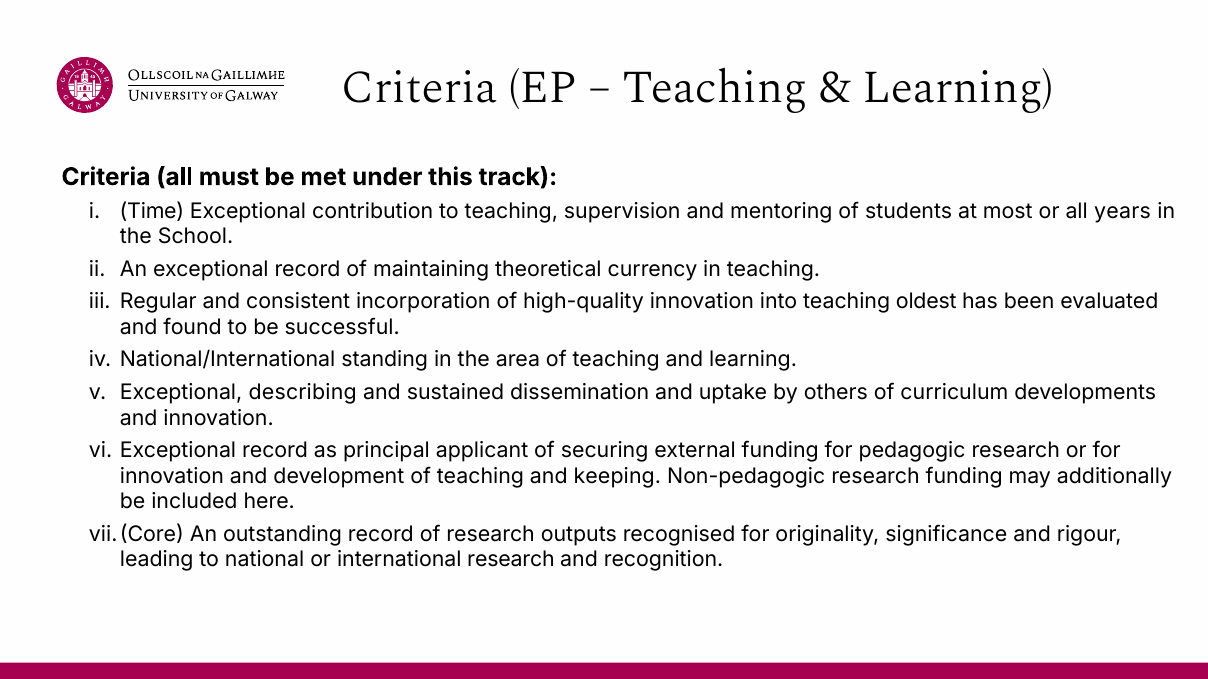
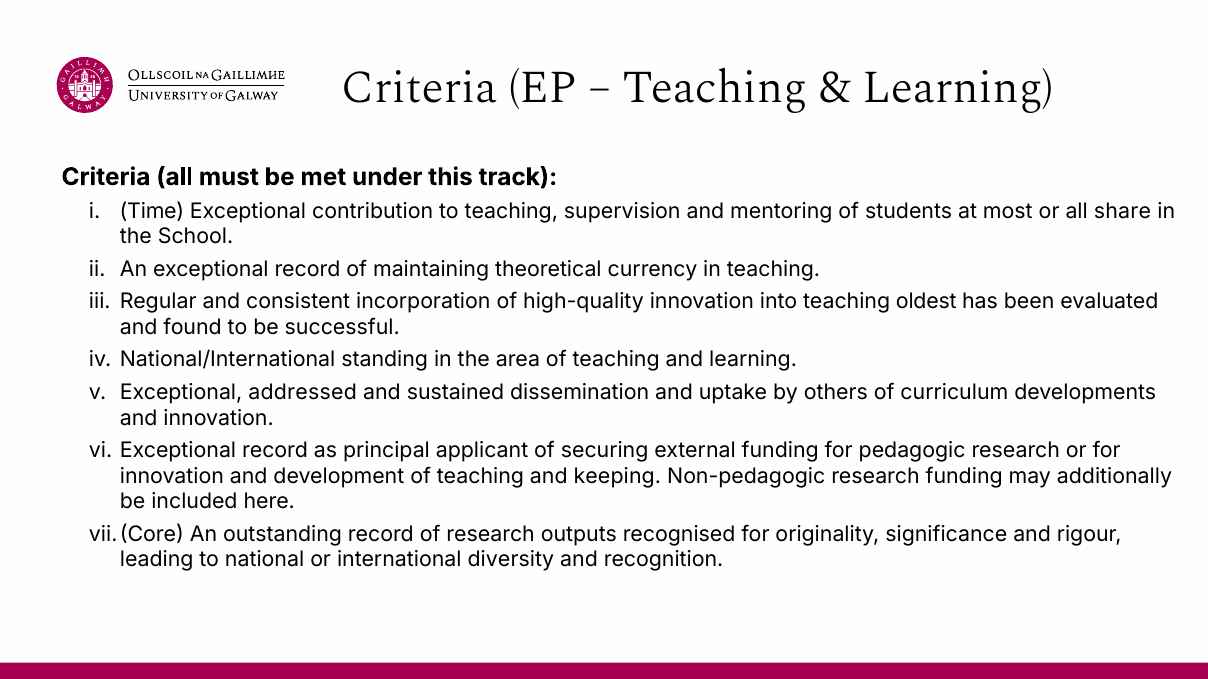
years: years -> share
describing: describing -> addressed
international research: research -> diversity
